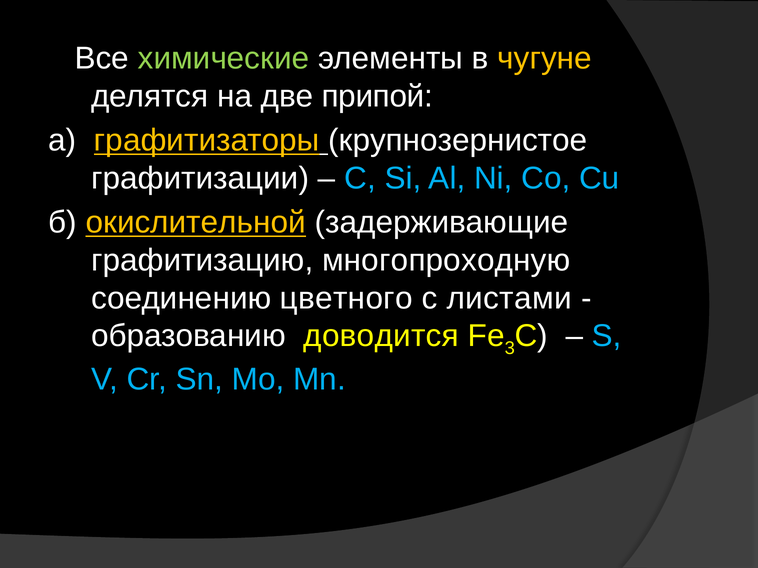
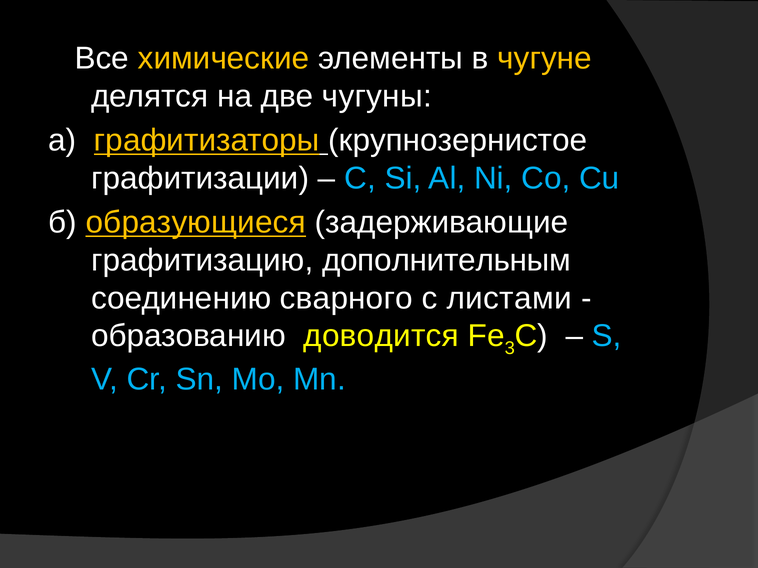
химические colour: light green -> yellow
припой: припой -> чугуны
окислительной: окислительной -> образующиеся
многопроходную: многопроходную -> дополнительным
цветного: цветного -> сварного
